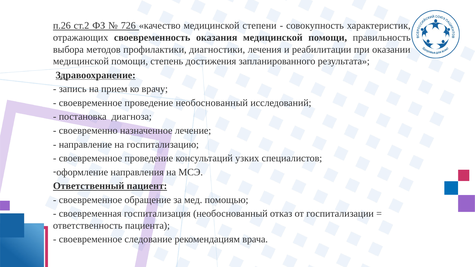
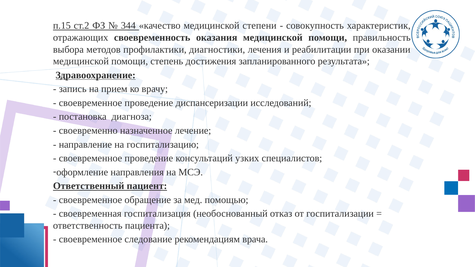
п.26: п.26 -> п.15
726: 726 -> 344
проведение необоснованный: необоснованный -> диспансеризации
